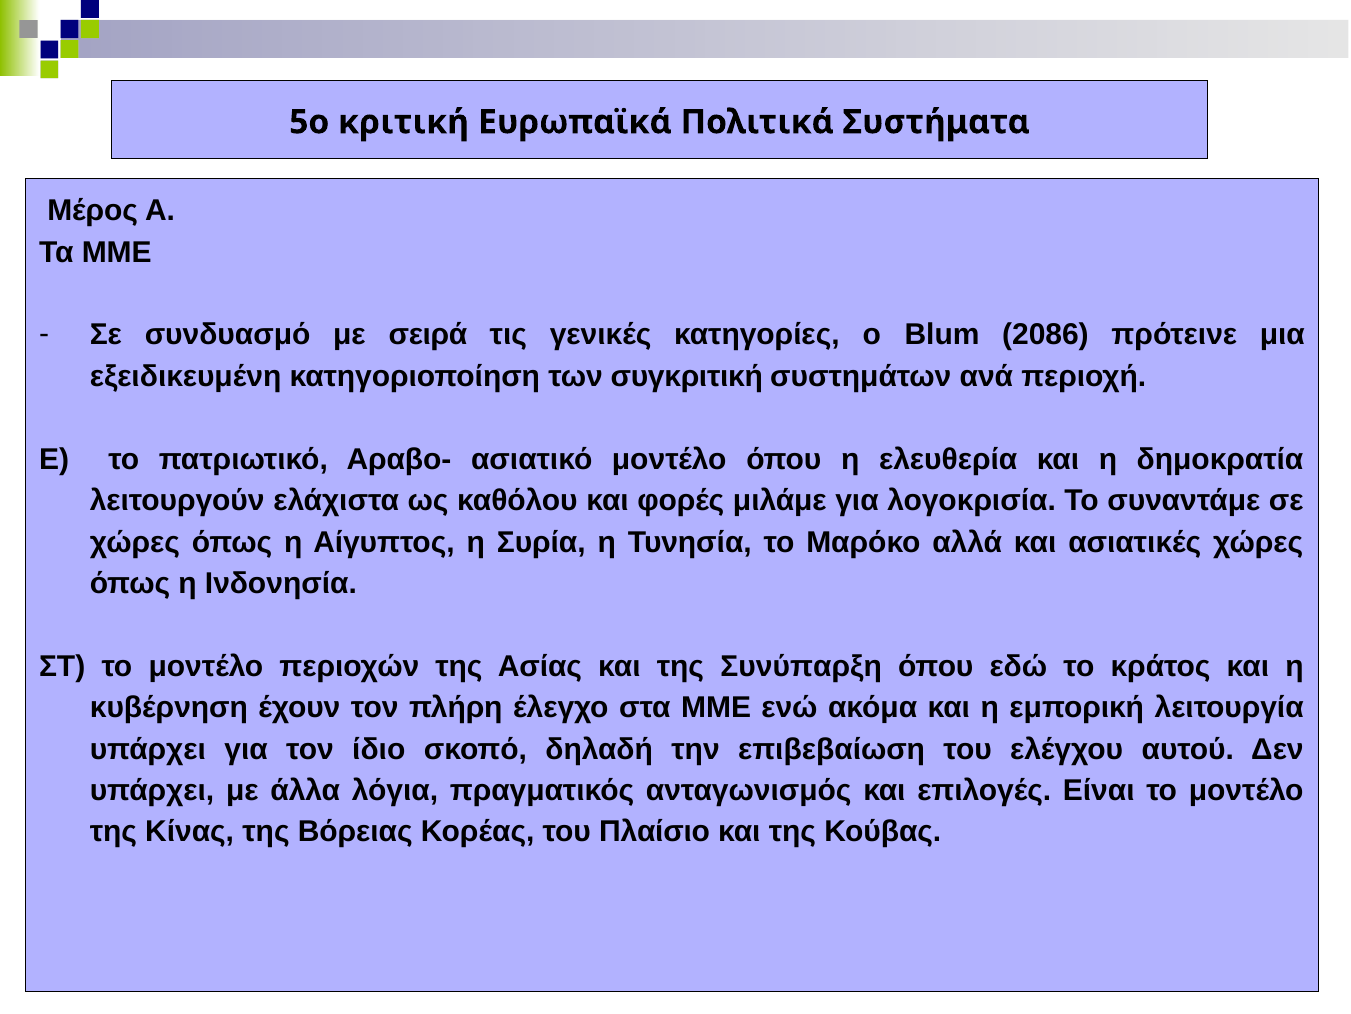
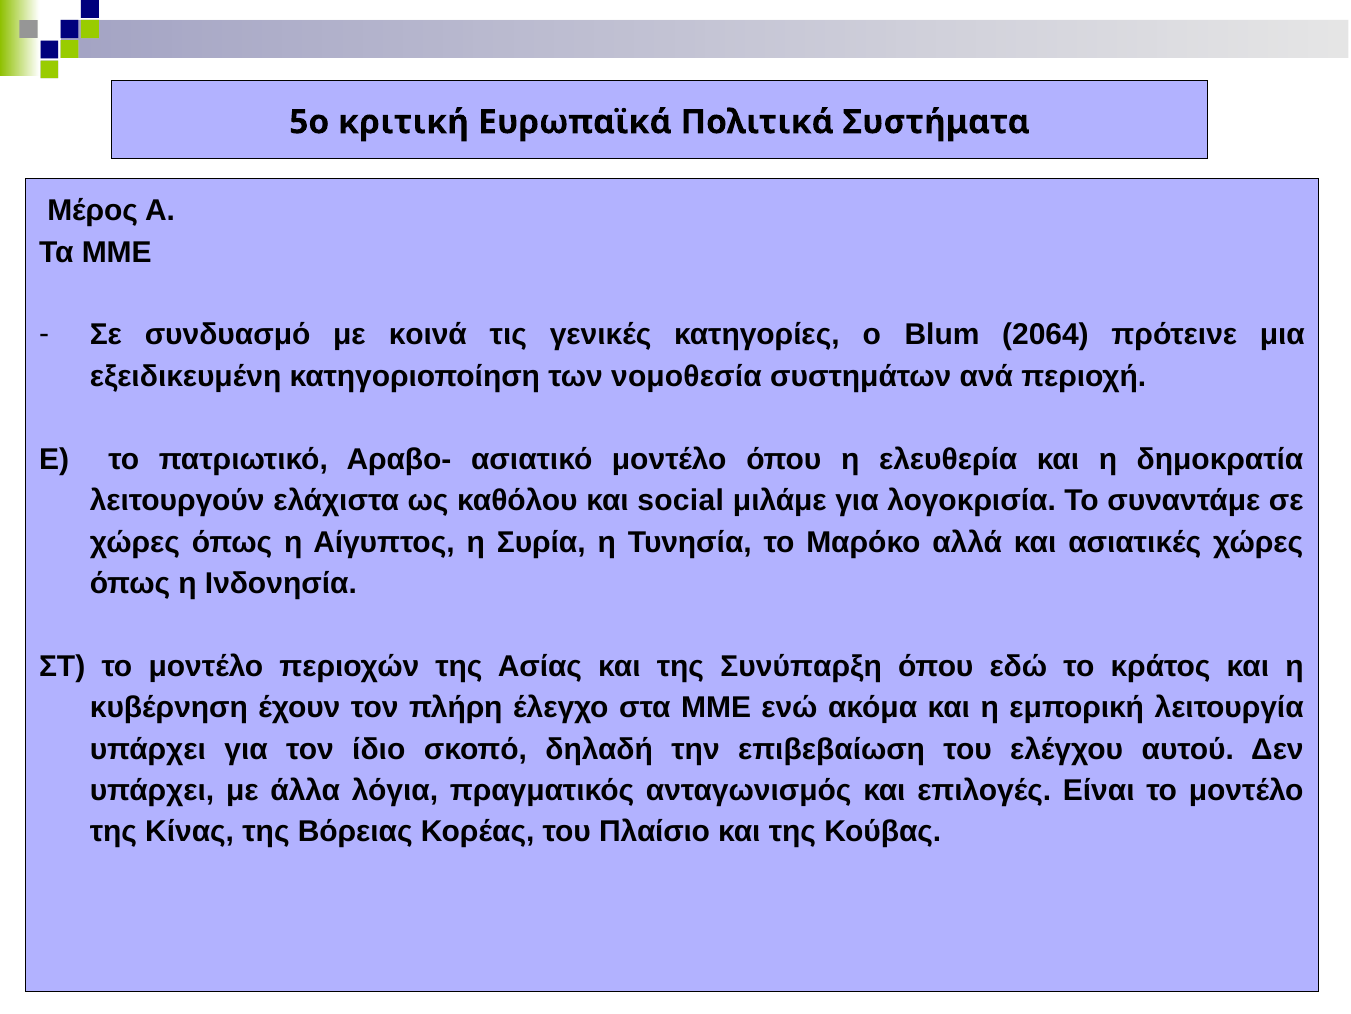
σειρά: σειρά -> κοινά
2086: 2086 -> 2064
συγκριτική: συγκριτική -> νομοθεσία
φορές: φορές -> social
